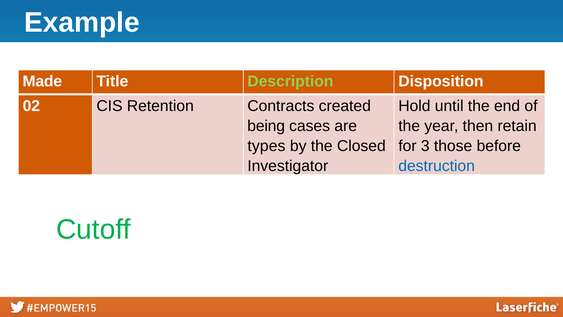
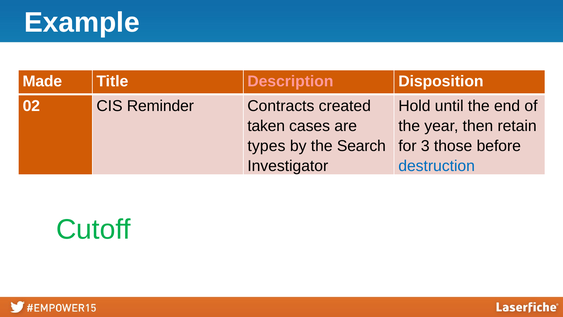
Description colour: light green -> pink
Retention: Retention -> Reminder
being: being -> taken
Closed: Closed -> Search
